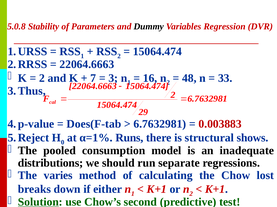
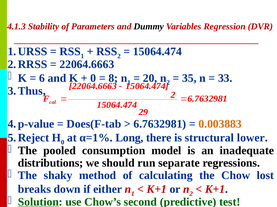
5.0.8: 5.0.8 -> 4.1.3
2 at (42, 78): 2 -> 6
7 at (93, 78): 7 -> 0
3 at (113, 78): 3 -> 8
16: 16 -> 20
48: 48 -> 35
0.003883 colour: red -> orange
Runs: Runs -> Long
shows: shows -> lower
varies: varies -> shaky
